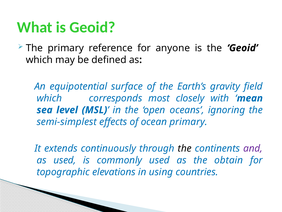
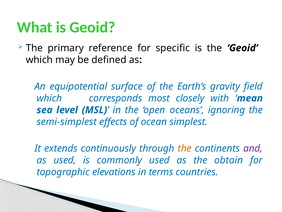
anyone: anyone -> specific
ocean primary: primary -> simplest
the at (185, 148) colour: black -> orange
using: using -> terms
